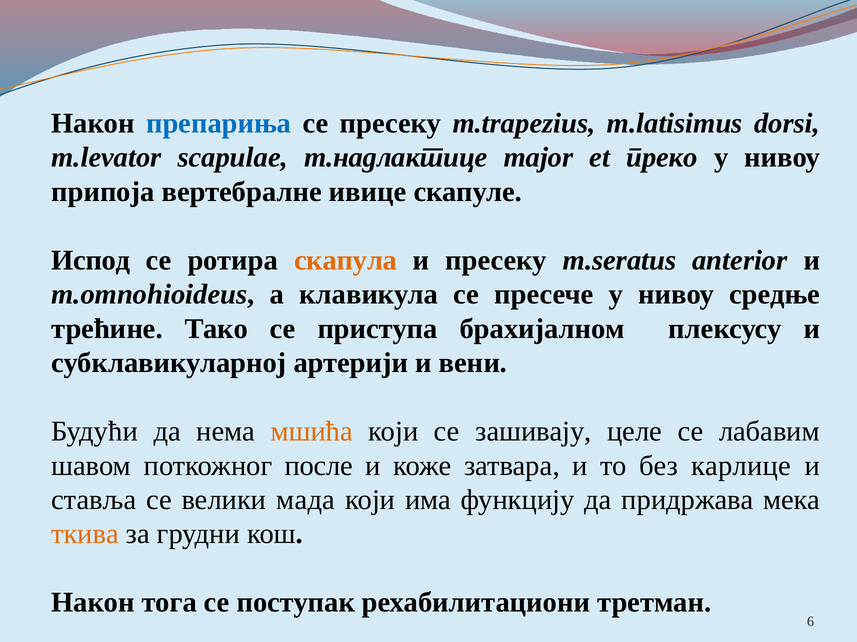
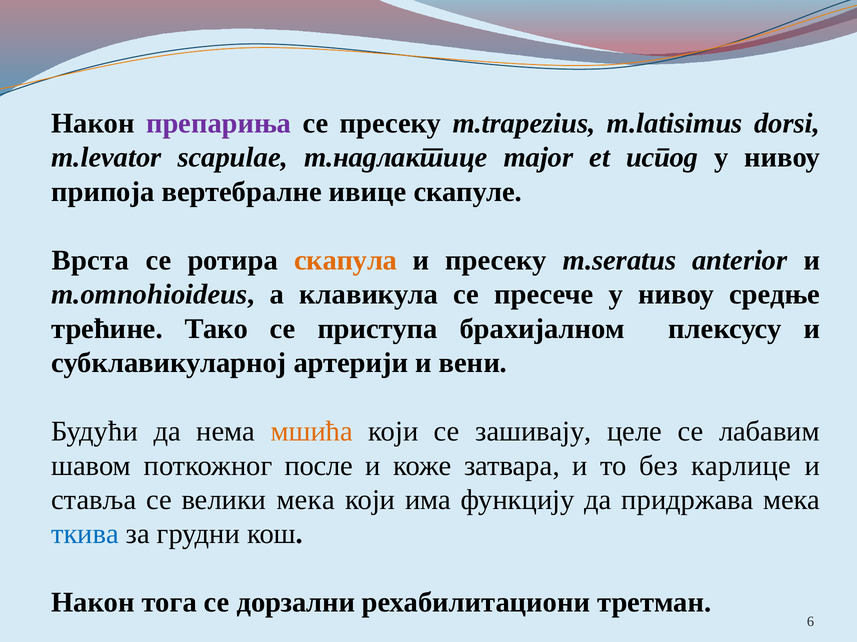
препариња colour: blue -> purple
преко: преко -> испод
Испод: Испод -> Врста
велики мада: мада -> мека
ткива colour: orange -> blue
поступак: поступак -> дорзални
